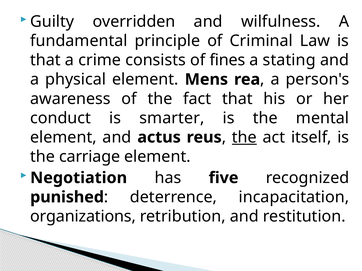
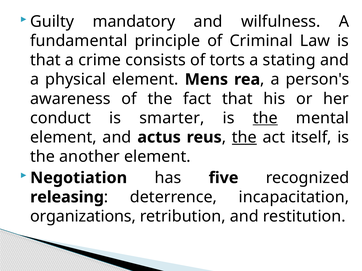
overridden: overridden -> mandatory
fines: fines -> torts
the at (265, 118) underline: none -> present
carriage: carriage -> another
punished: punished -> releasing
